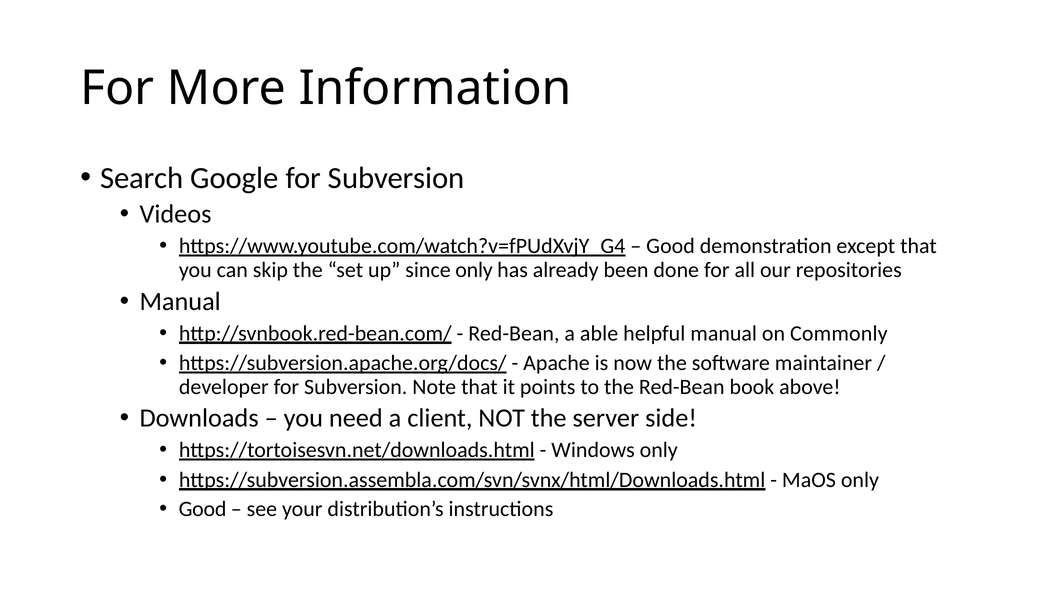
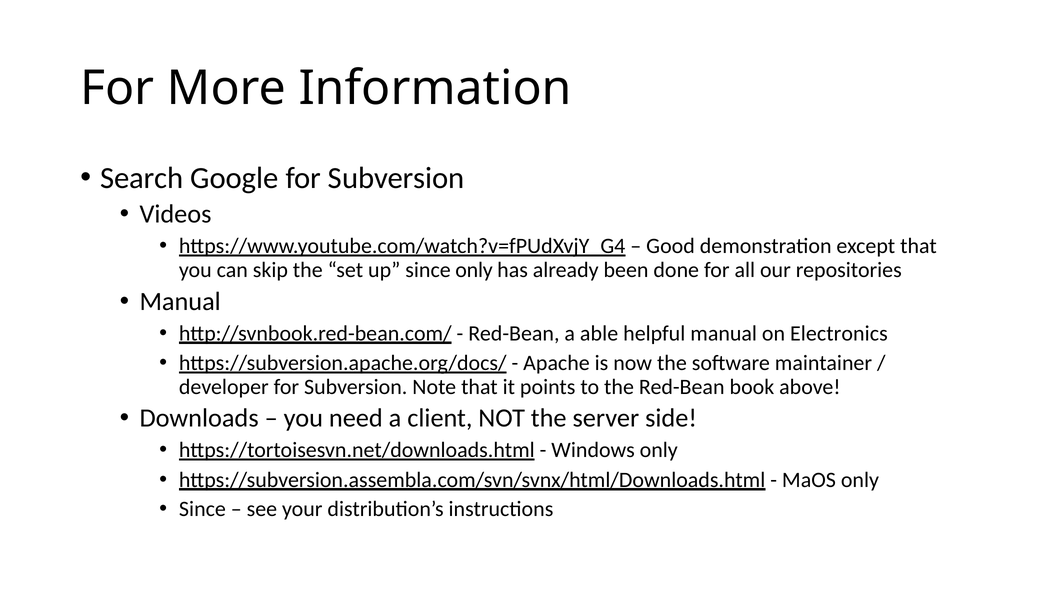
Commonly: Commonly -> Electronics
Good at (203, 509): Good -> Since
